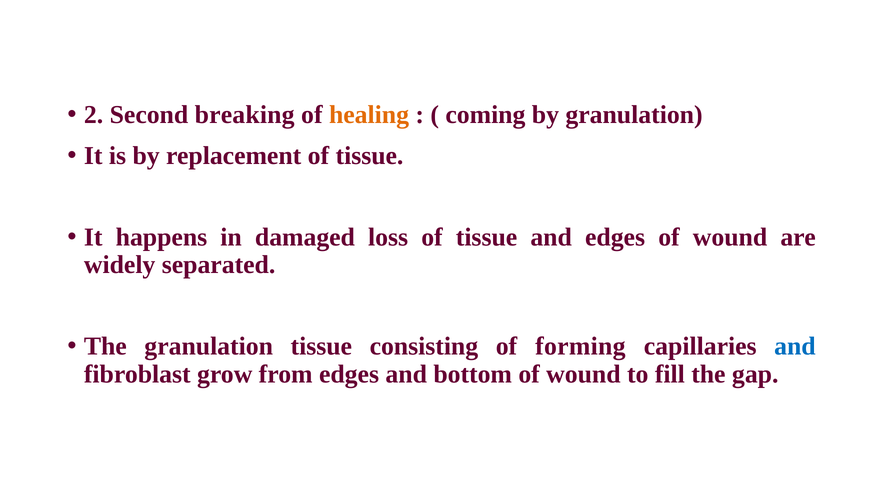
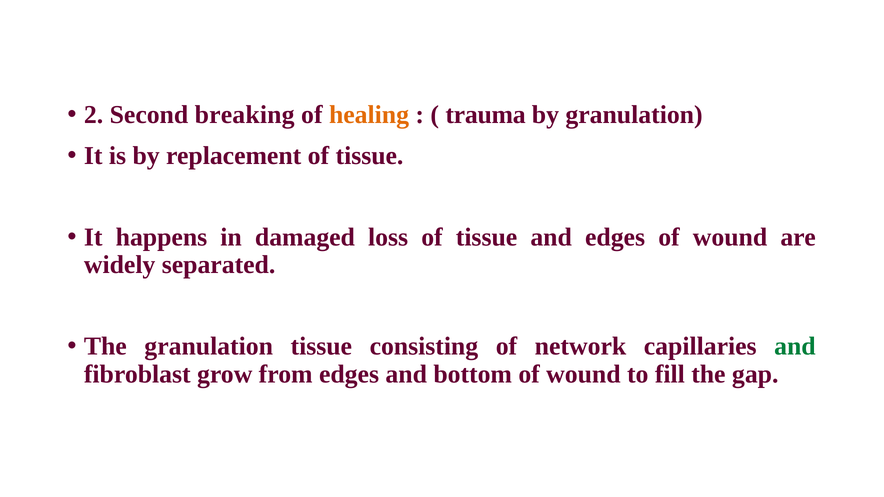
coming: coming -> trauma
forming: forming -> network
and at (795, 347) colour: blue -> green
